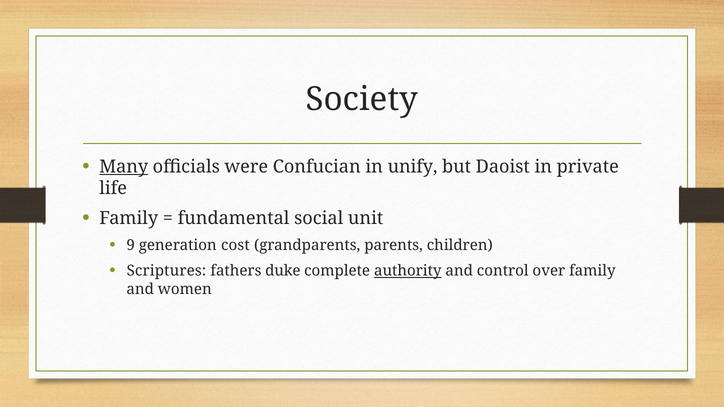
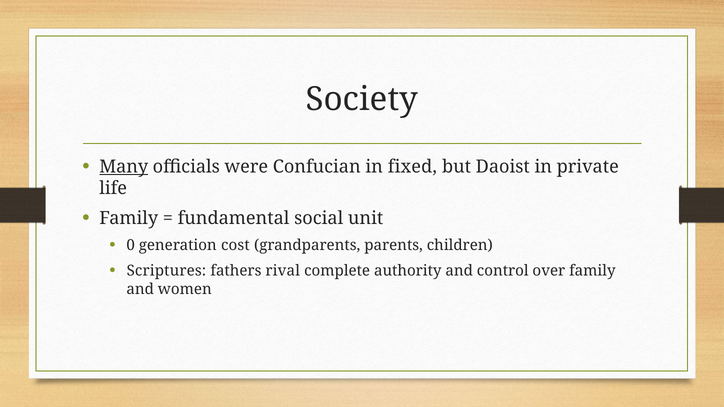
unify: unify -> fixed
9: 9 -> 0
duke: duke -> rival
authority underline: present -> none
